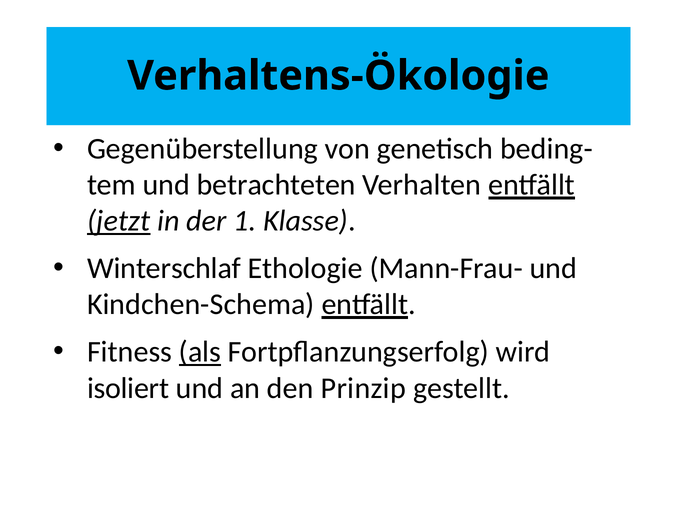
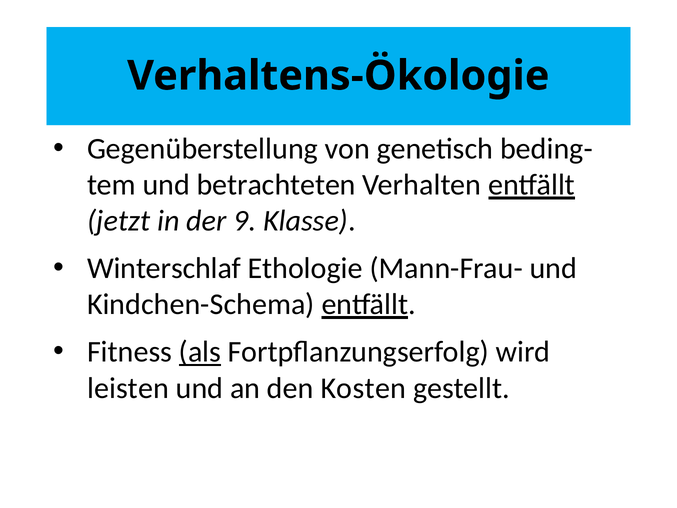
jetzt underline: present -> none
1: 1 -> 9
isoliert: isoliert -> leisten
Prinzip: Prinzip -> Kosten
